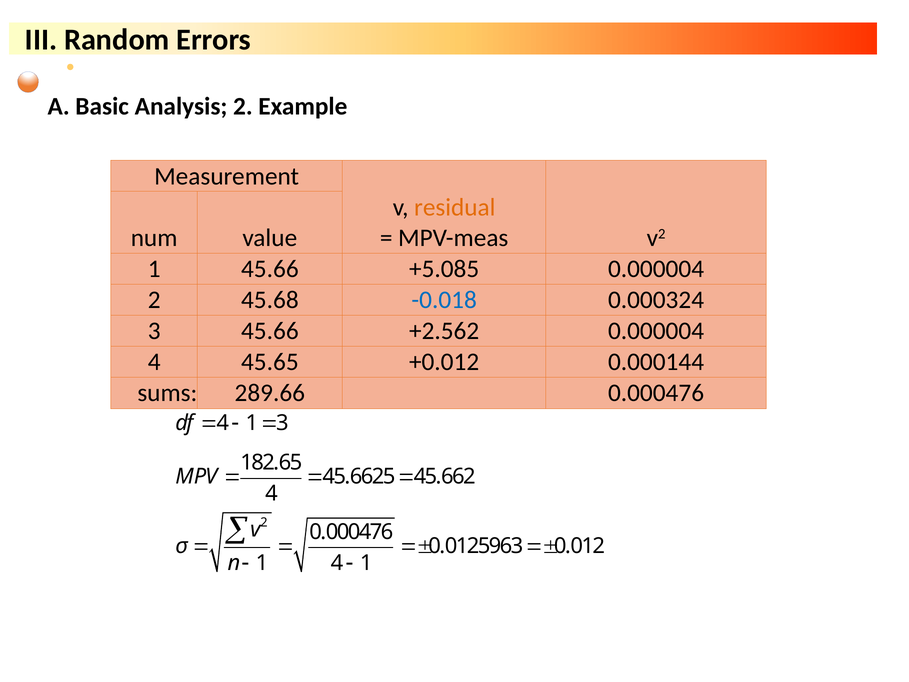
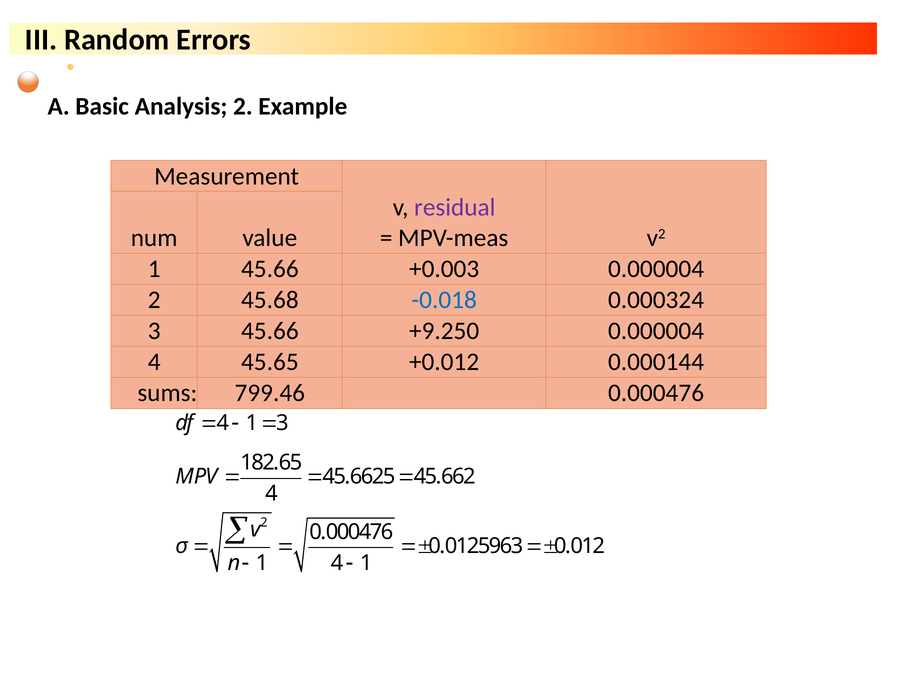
residual colour: orange -> purple
+5.085: +5.085 -> +0.003
+2.562: +2.562 -> +9.250
289.66: 289.66 -> 799.46
